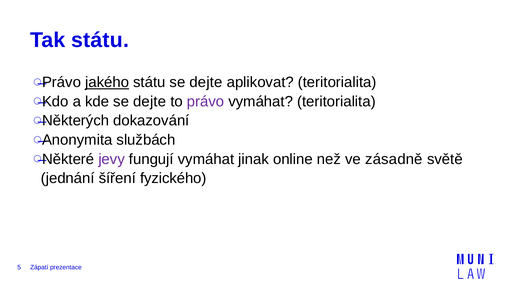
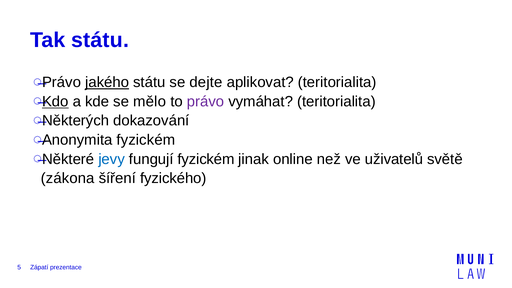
Kdo underline: none -> present
kde se dejte: dejte -> mělo
Anonymita službách: službách -> fyzickém
jevy colour: purple -> blue
fungují vymáhat: vymáhat -> fyzickém
zásadně: zásadně -> uživatelů
jednání: jednání -> zákona
